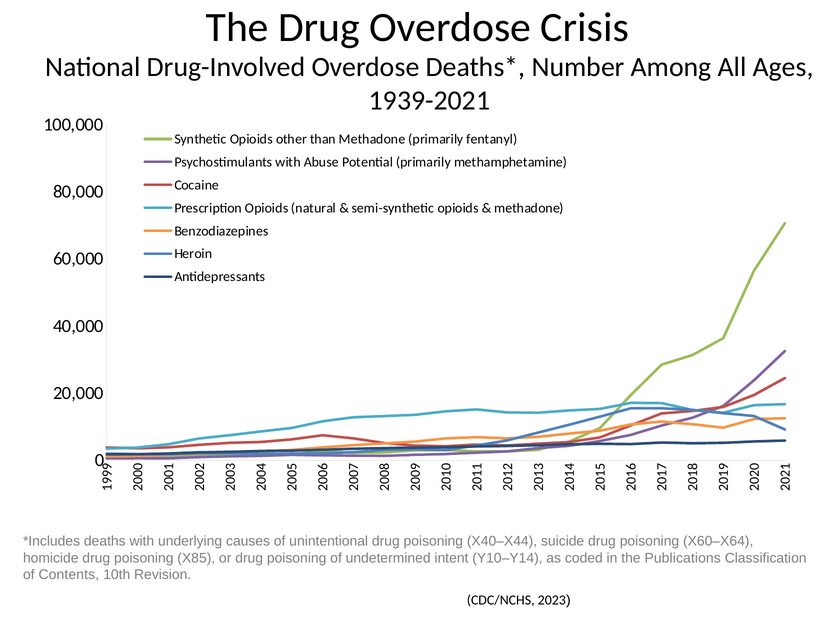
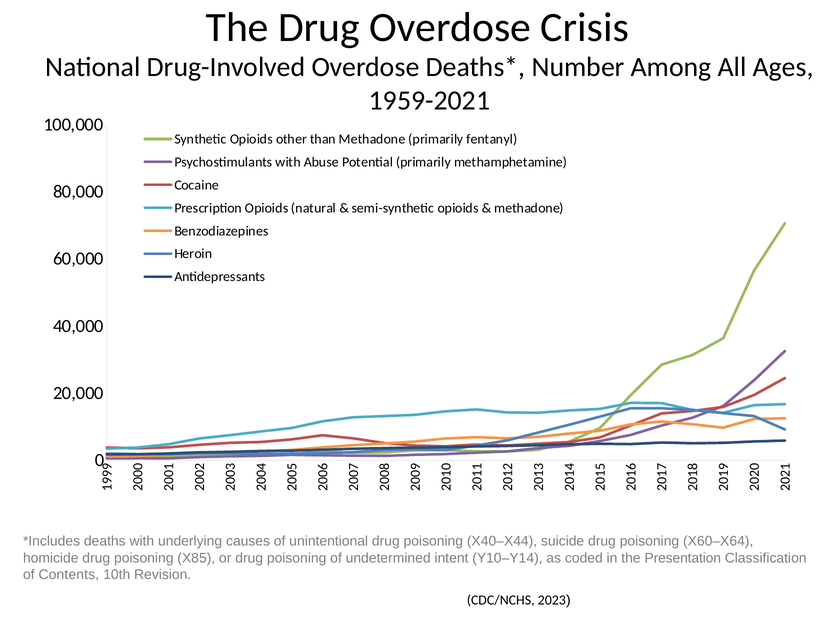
1939-2021: 1939-2021 -> 1959-2021
Publications: Publications -> Presentation
